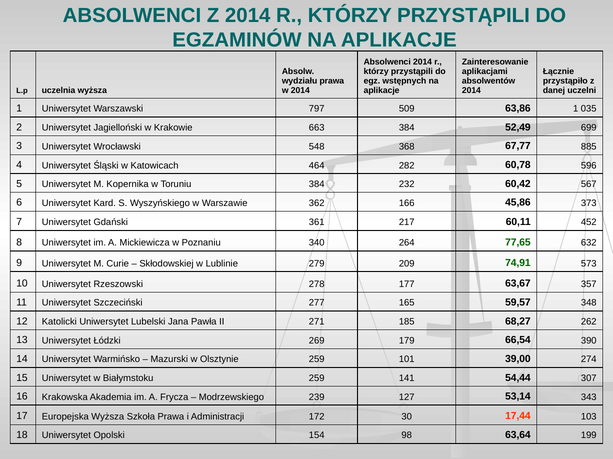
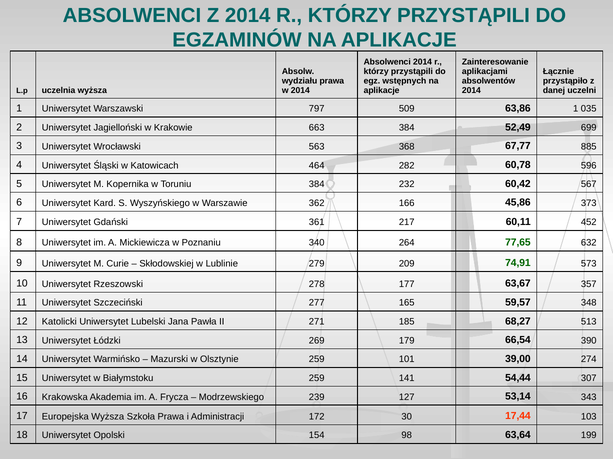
548: 548 -> 563
262: 262 -> 513
